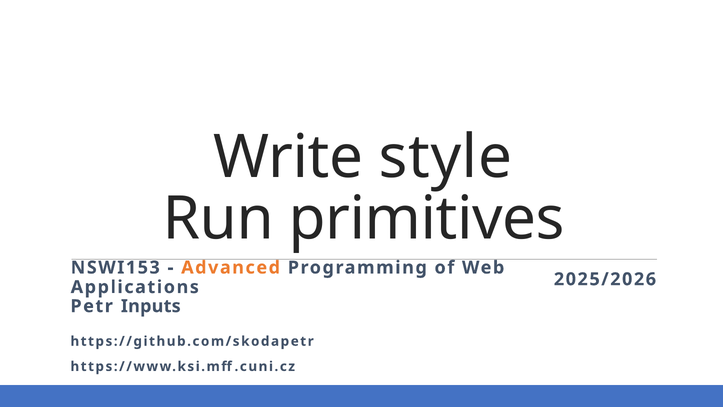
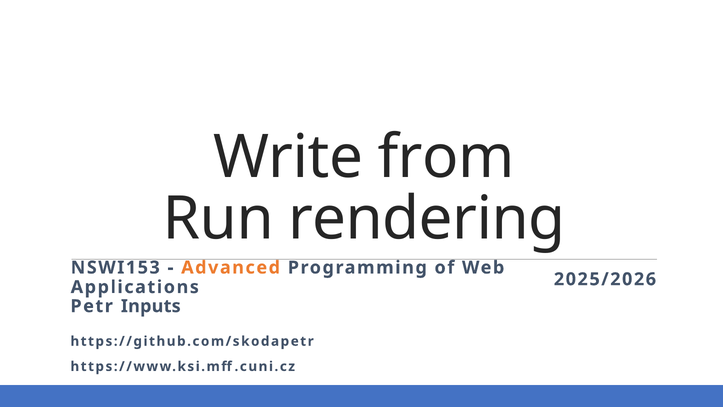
style: style -> from
primitives: primitives -> rendering
